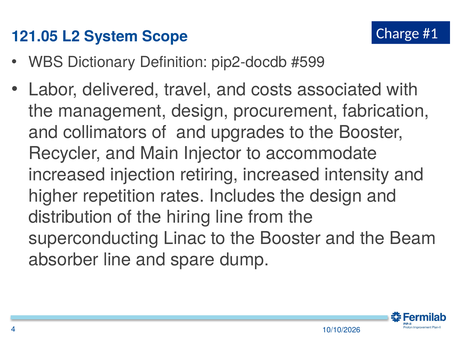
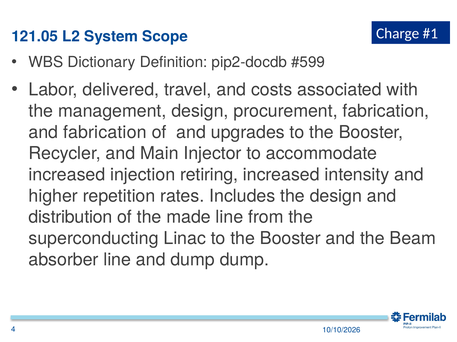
and collimators: collimators -> fabrication
hiring: hiring -> made
and spare: spare -> dump
